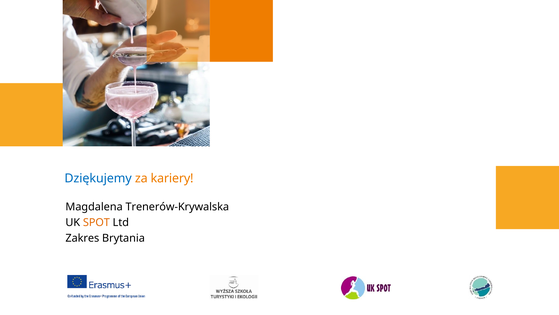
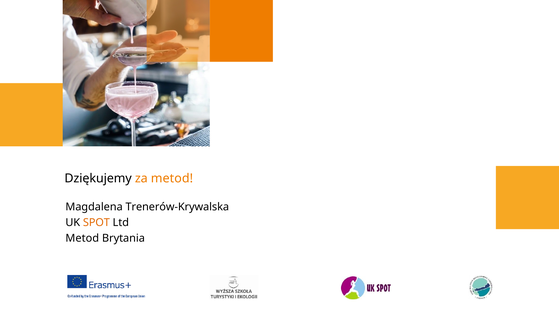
Dziękujemy colour: blue -> black
za kariery: kariery -> metod
Zakres at (82, 238): Zakres -> Metod
